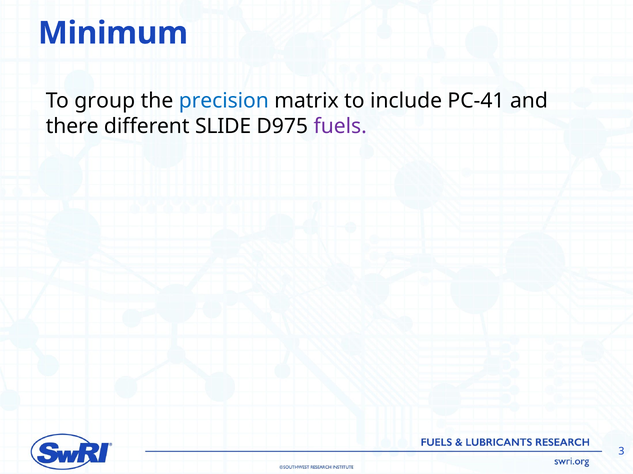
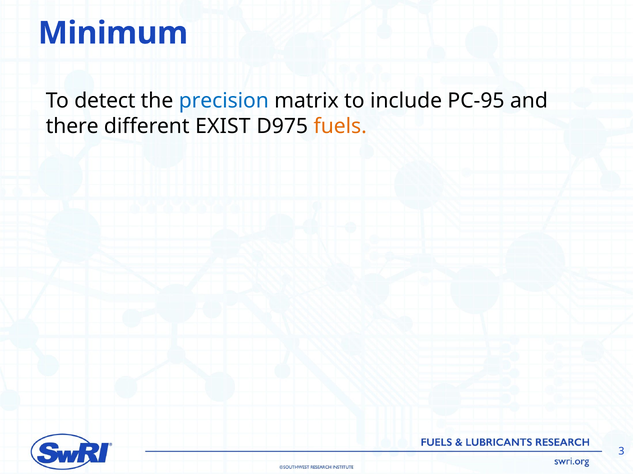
group: group -> detect
PC-41: PC-41 -> PC-95
SLIDE: SLIDE -> EXIST
fuels colour: purple -> orange
